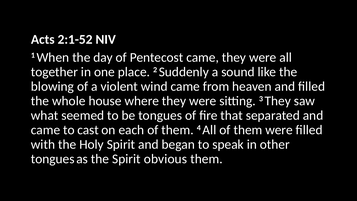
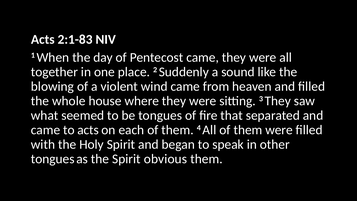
2:1-52: 2:1-52 -> 2:1-83
to cast: cast -> acts
